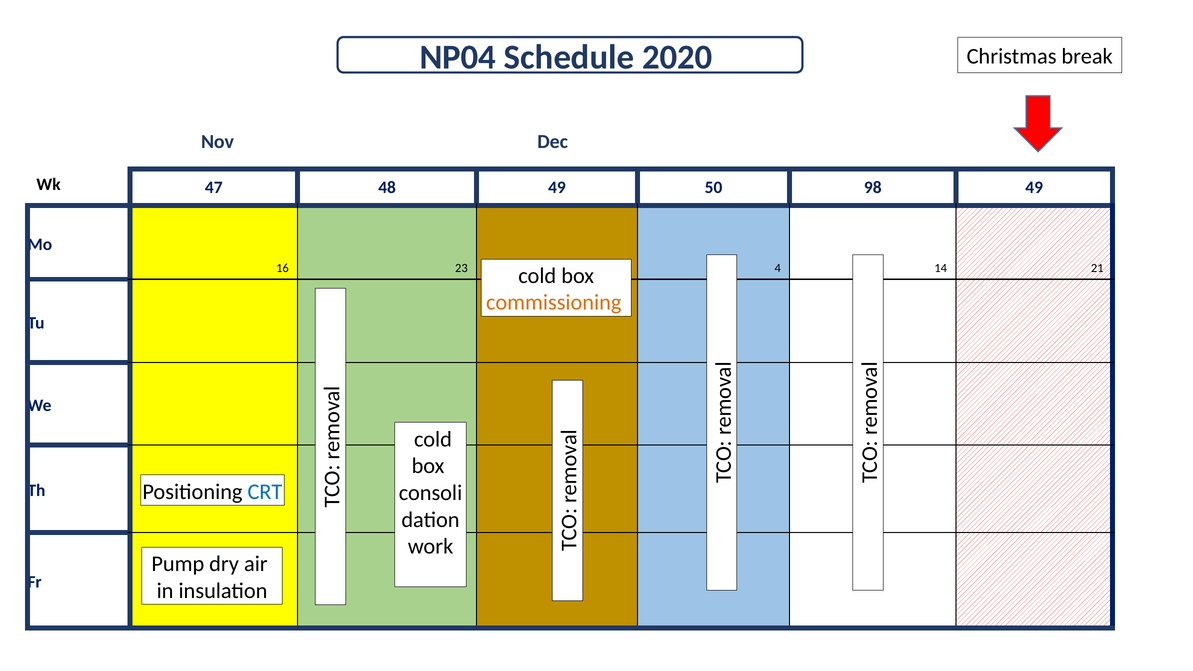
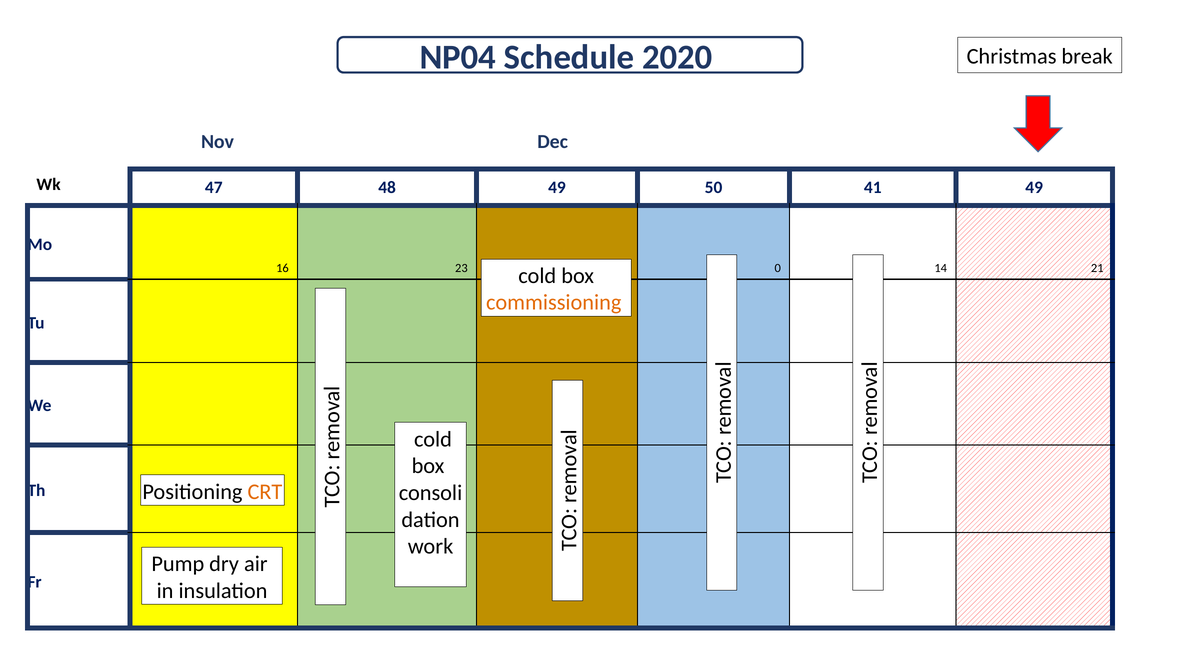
98: 98 -> 41
4: 4 -> 0
CRT colour: blue -> orange
